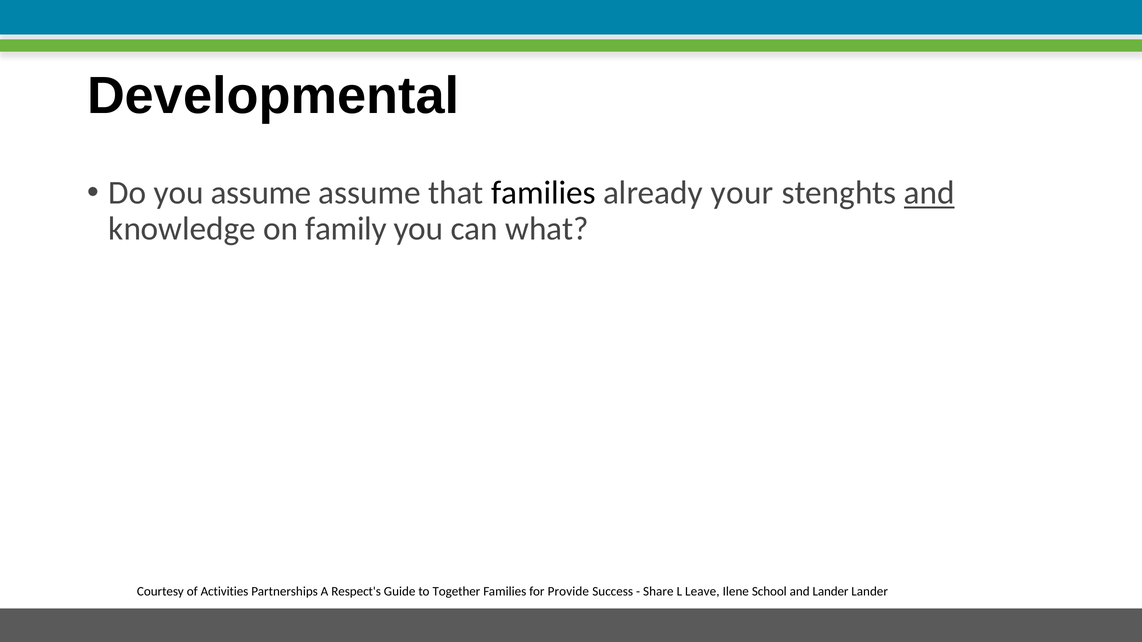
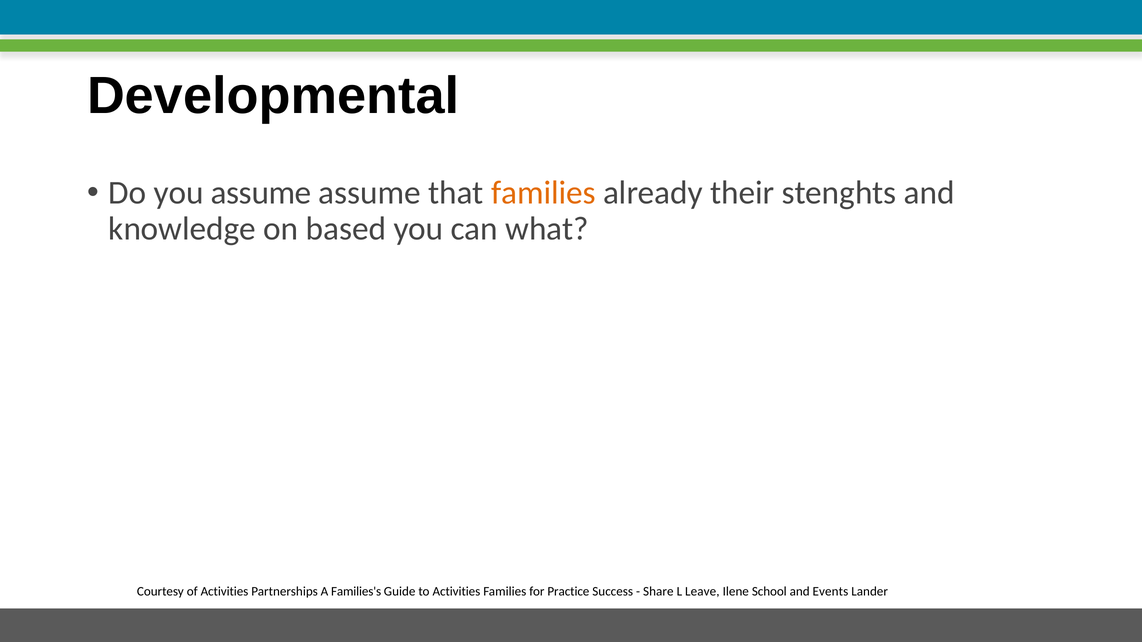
families at (543, 193) colour: black -> orange
your: your -> their
and at (929, 193) underline: present -> none
family: family -> based
Respect's: Respect's -> Families's
to Together: Together -> Activities
Provide: Provide -> Practice
and Lander: Lander -> Events
